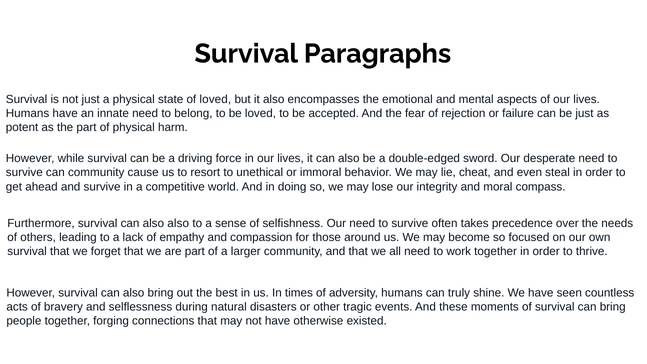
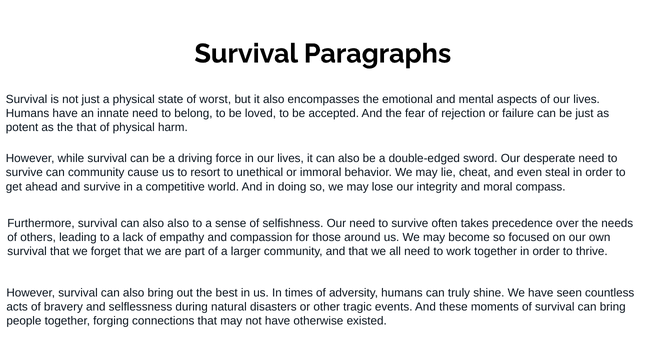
of loved: loved -> worst
the part: part -> that
